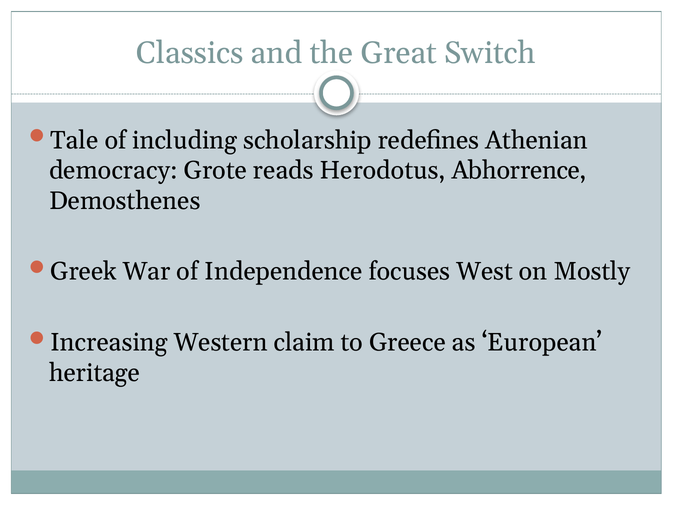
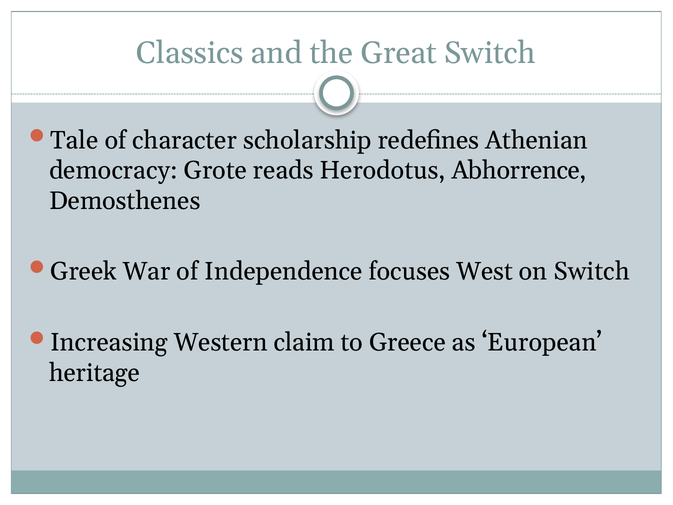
including: including -> character
on Mostly: Mostly -> Switch
